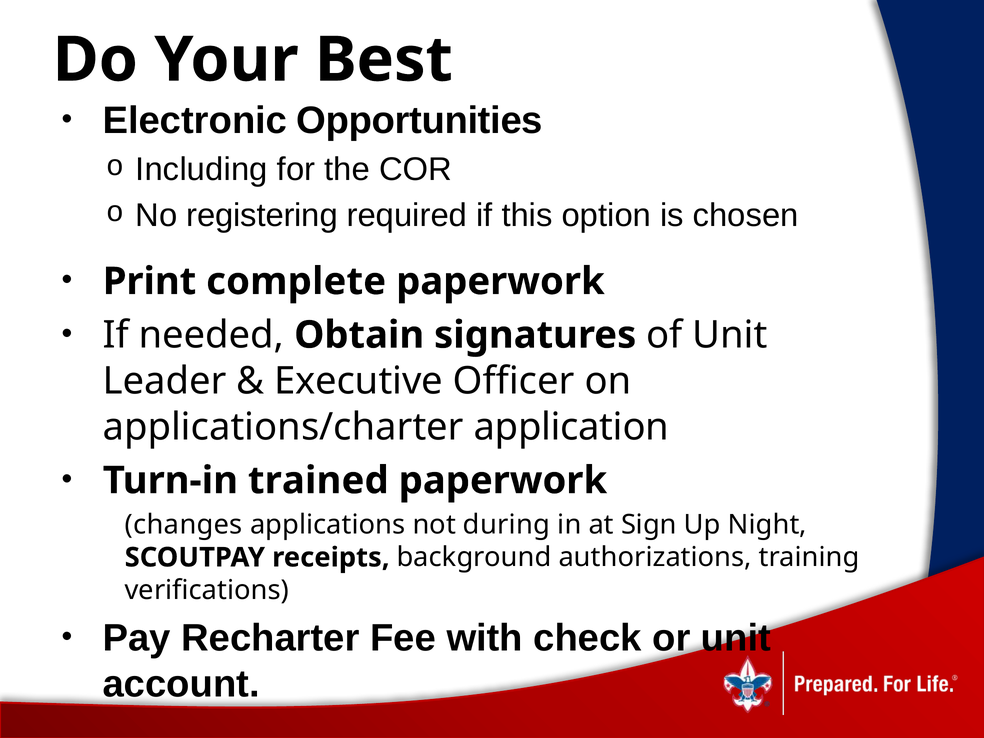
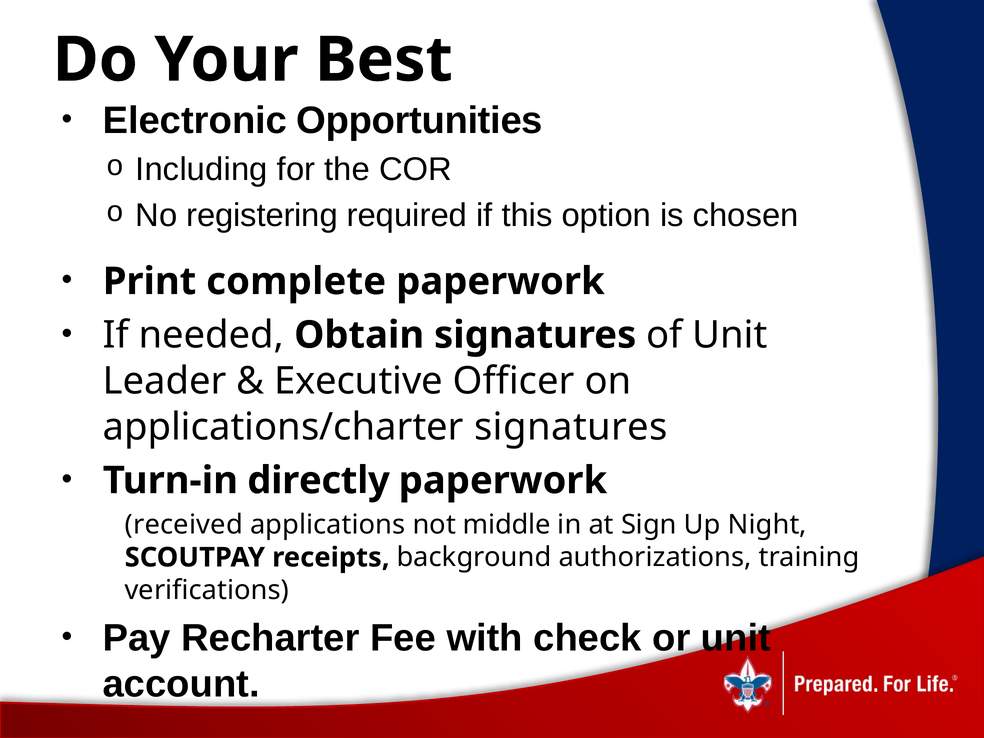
applications/charter application: application -> signatures
trained: trained -> directly
changes: changes -> received
during: during -> middle
